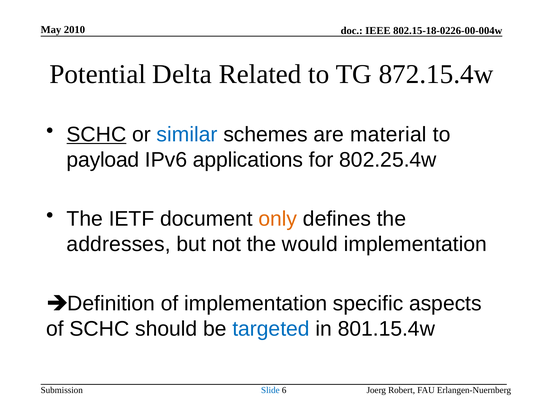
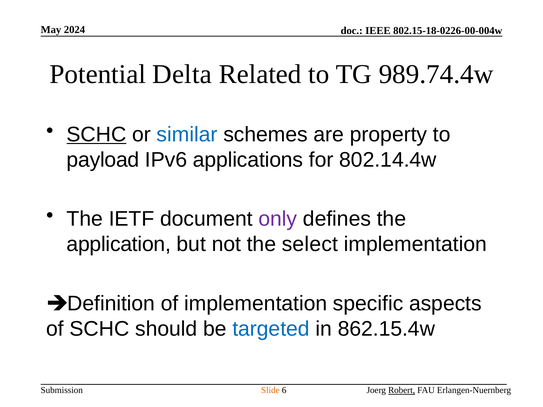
2010: 2010 -> 2024
872.15.4w: 872.15.4w -> 989.74.4w
material: material -> property
802.25.4w: 802.25.4w -> 802.14.4w
only colour: orange -> purple
addresses: addresses -> application
would: would -> select
801.15.4w: 801.15.4w -> 862.15.4w
Slide colour: blue -> orange
Robert underline: none -> present
